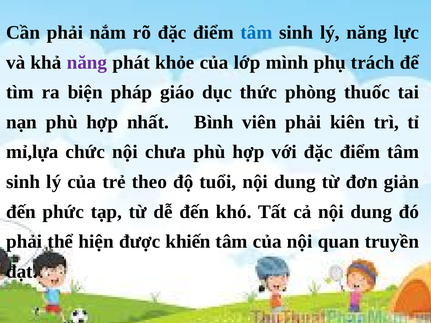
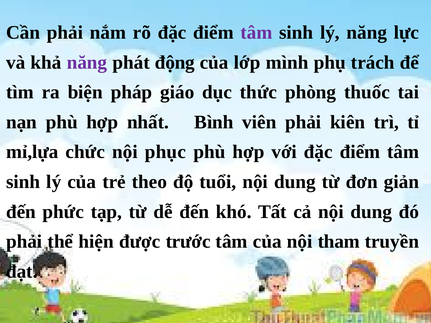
tâm at (256, 33) colour: blue -> purple
khỏe: khỏe -> động
chưa: chưa -> phục
khiến: khiến -> trước
quan: quan -> tham
